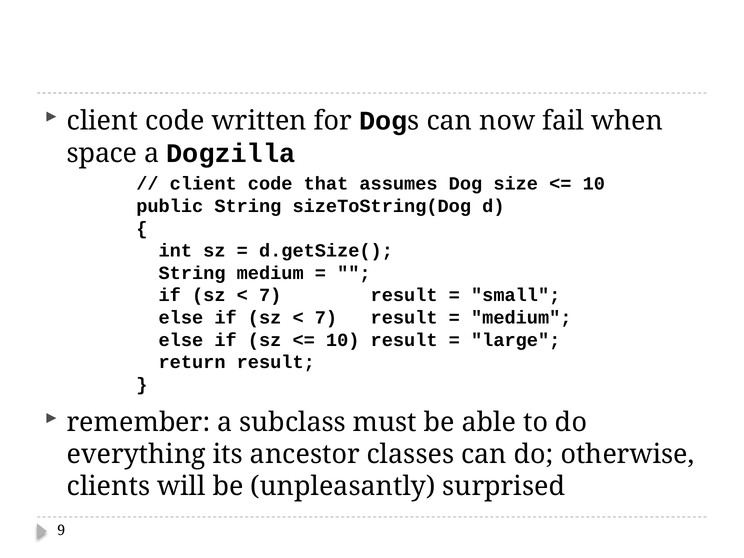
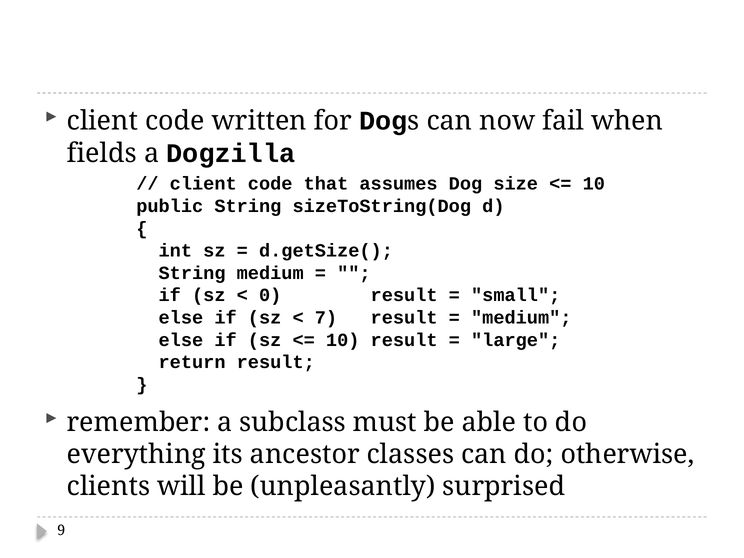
space: space -> fields
7 at (270, 295): 7 -> 0
